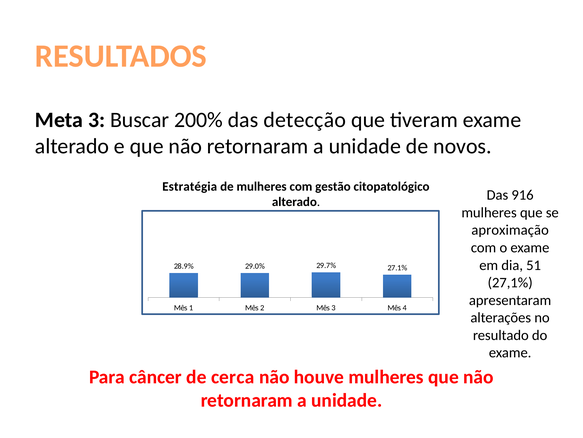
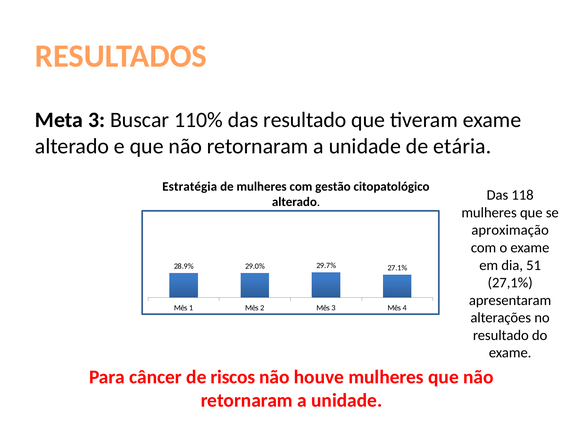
200%: 200% -> 110%
das detecção: detecção -> resultado
novos: novos -> etária
916: 916 -> 118
cerca: cerca -> riscos
